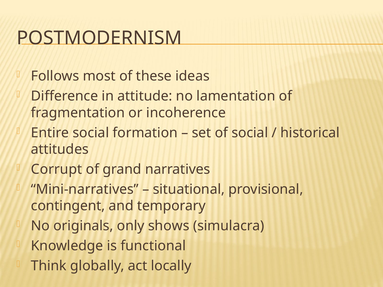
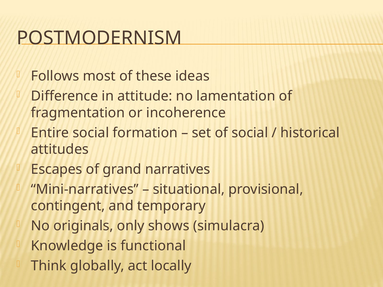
Corrupt: Corrupt -> Escapes
